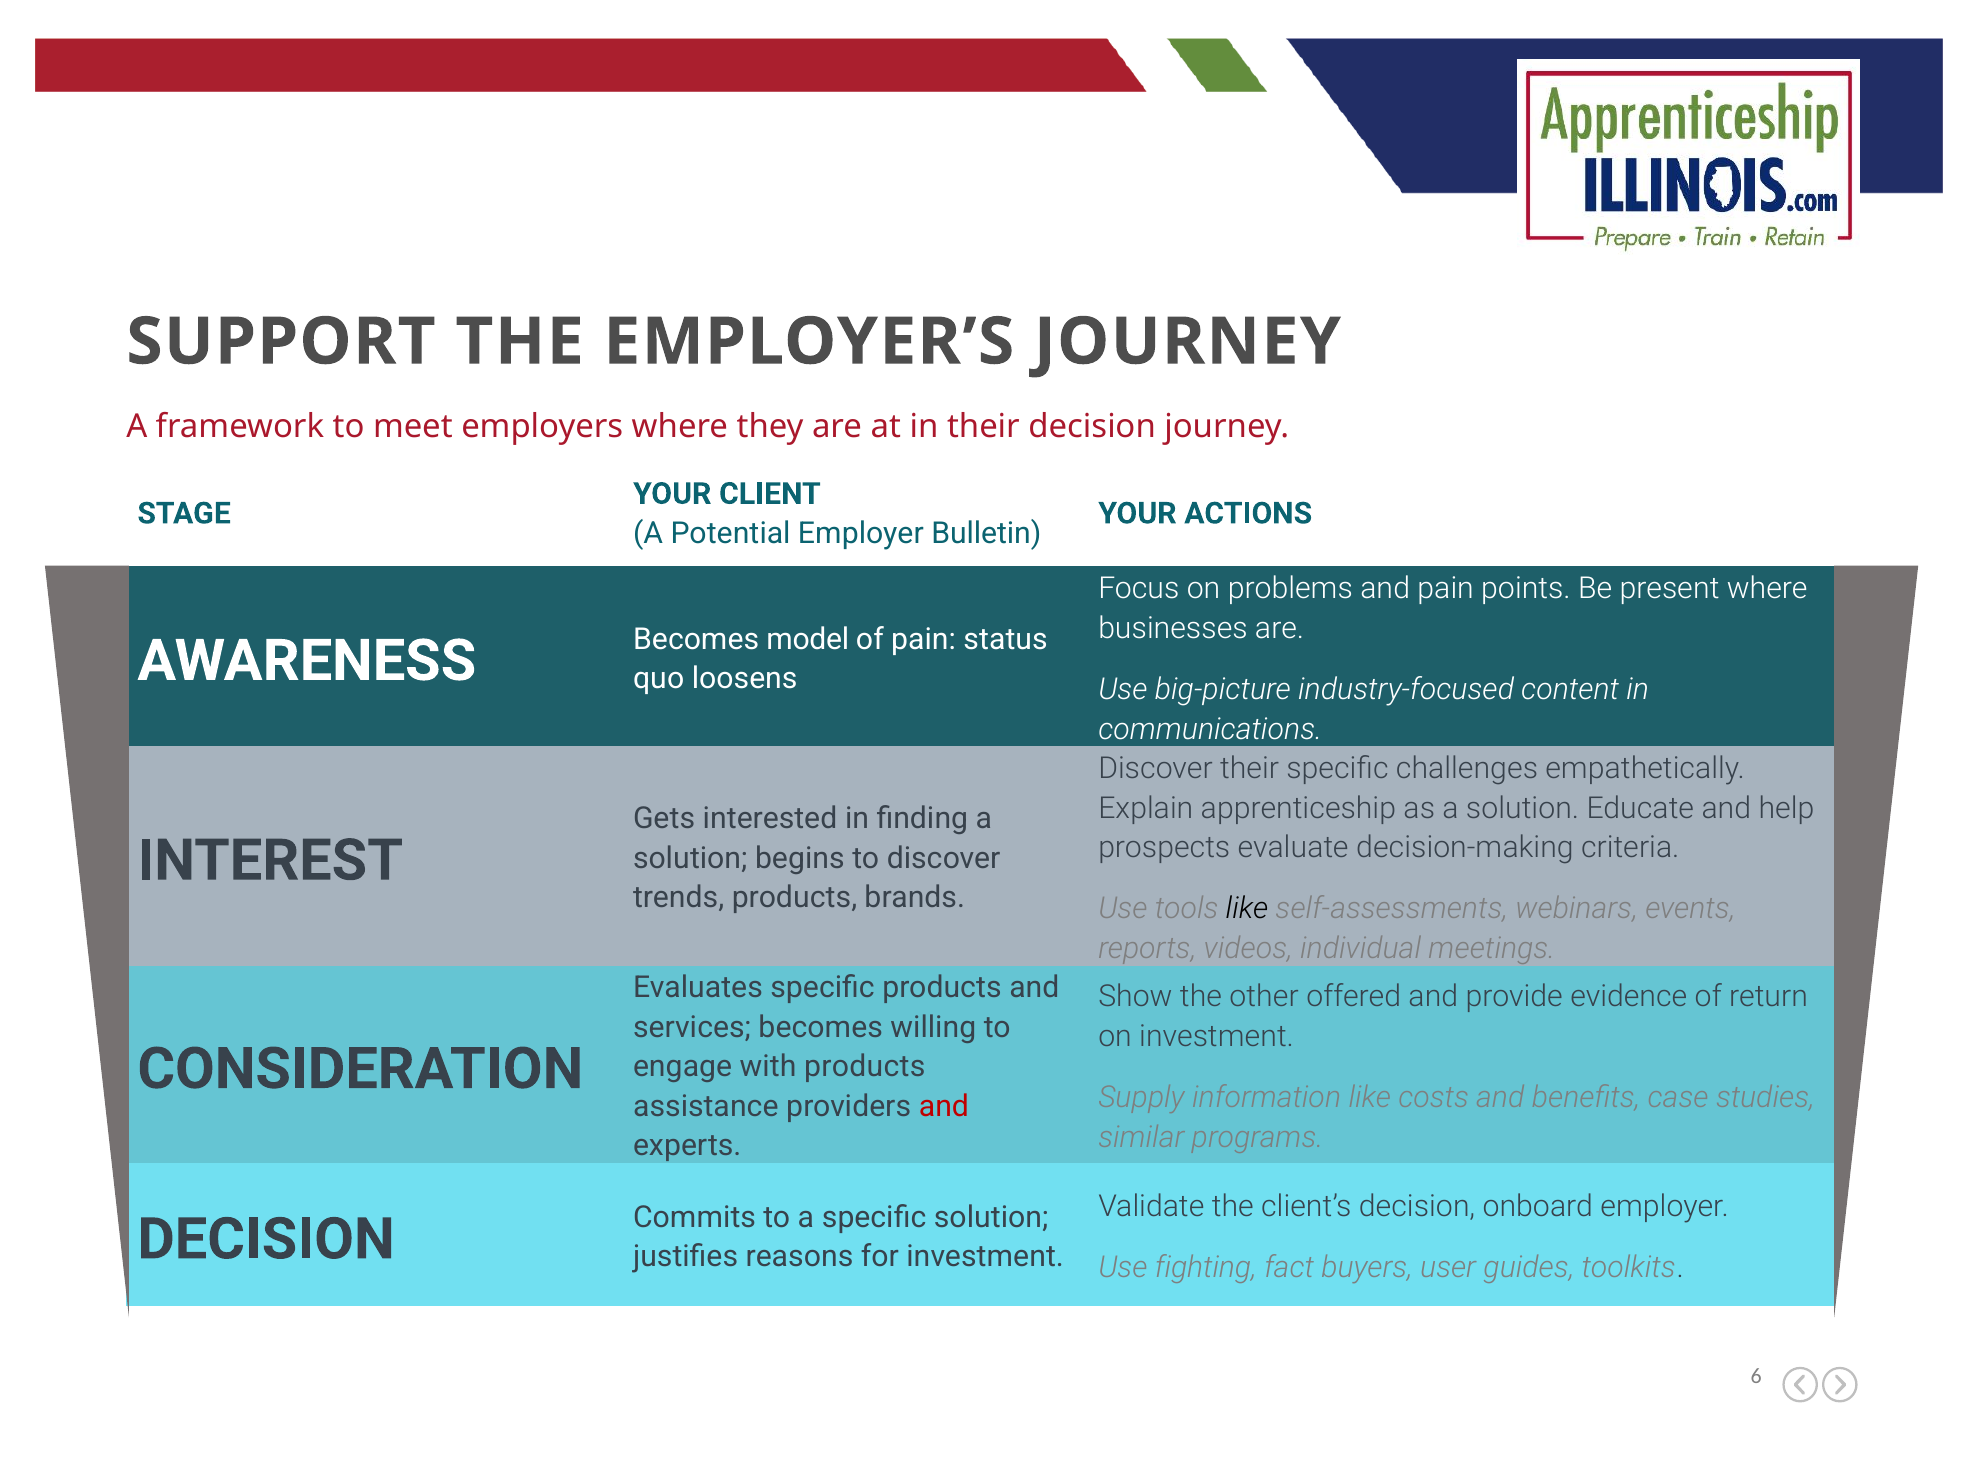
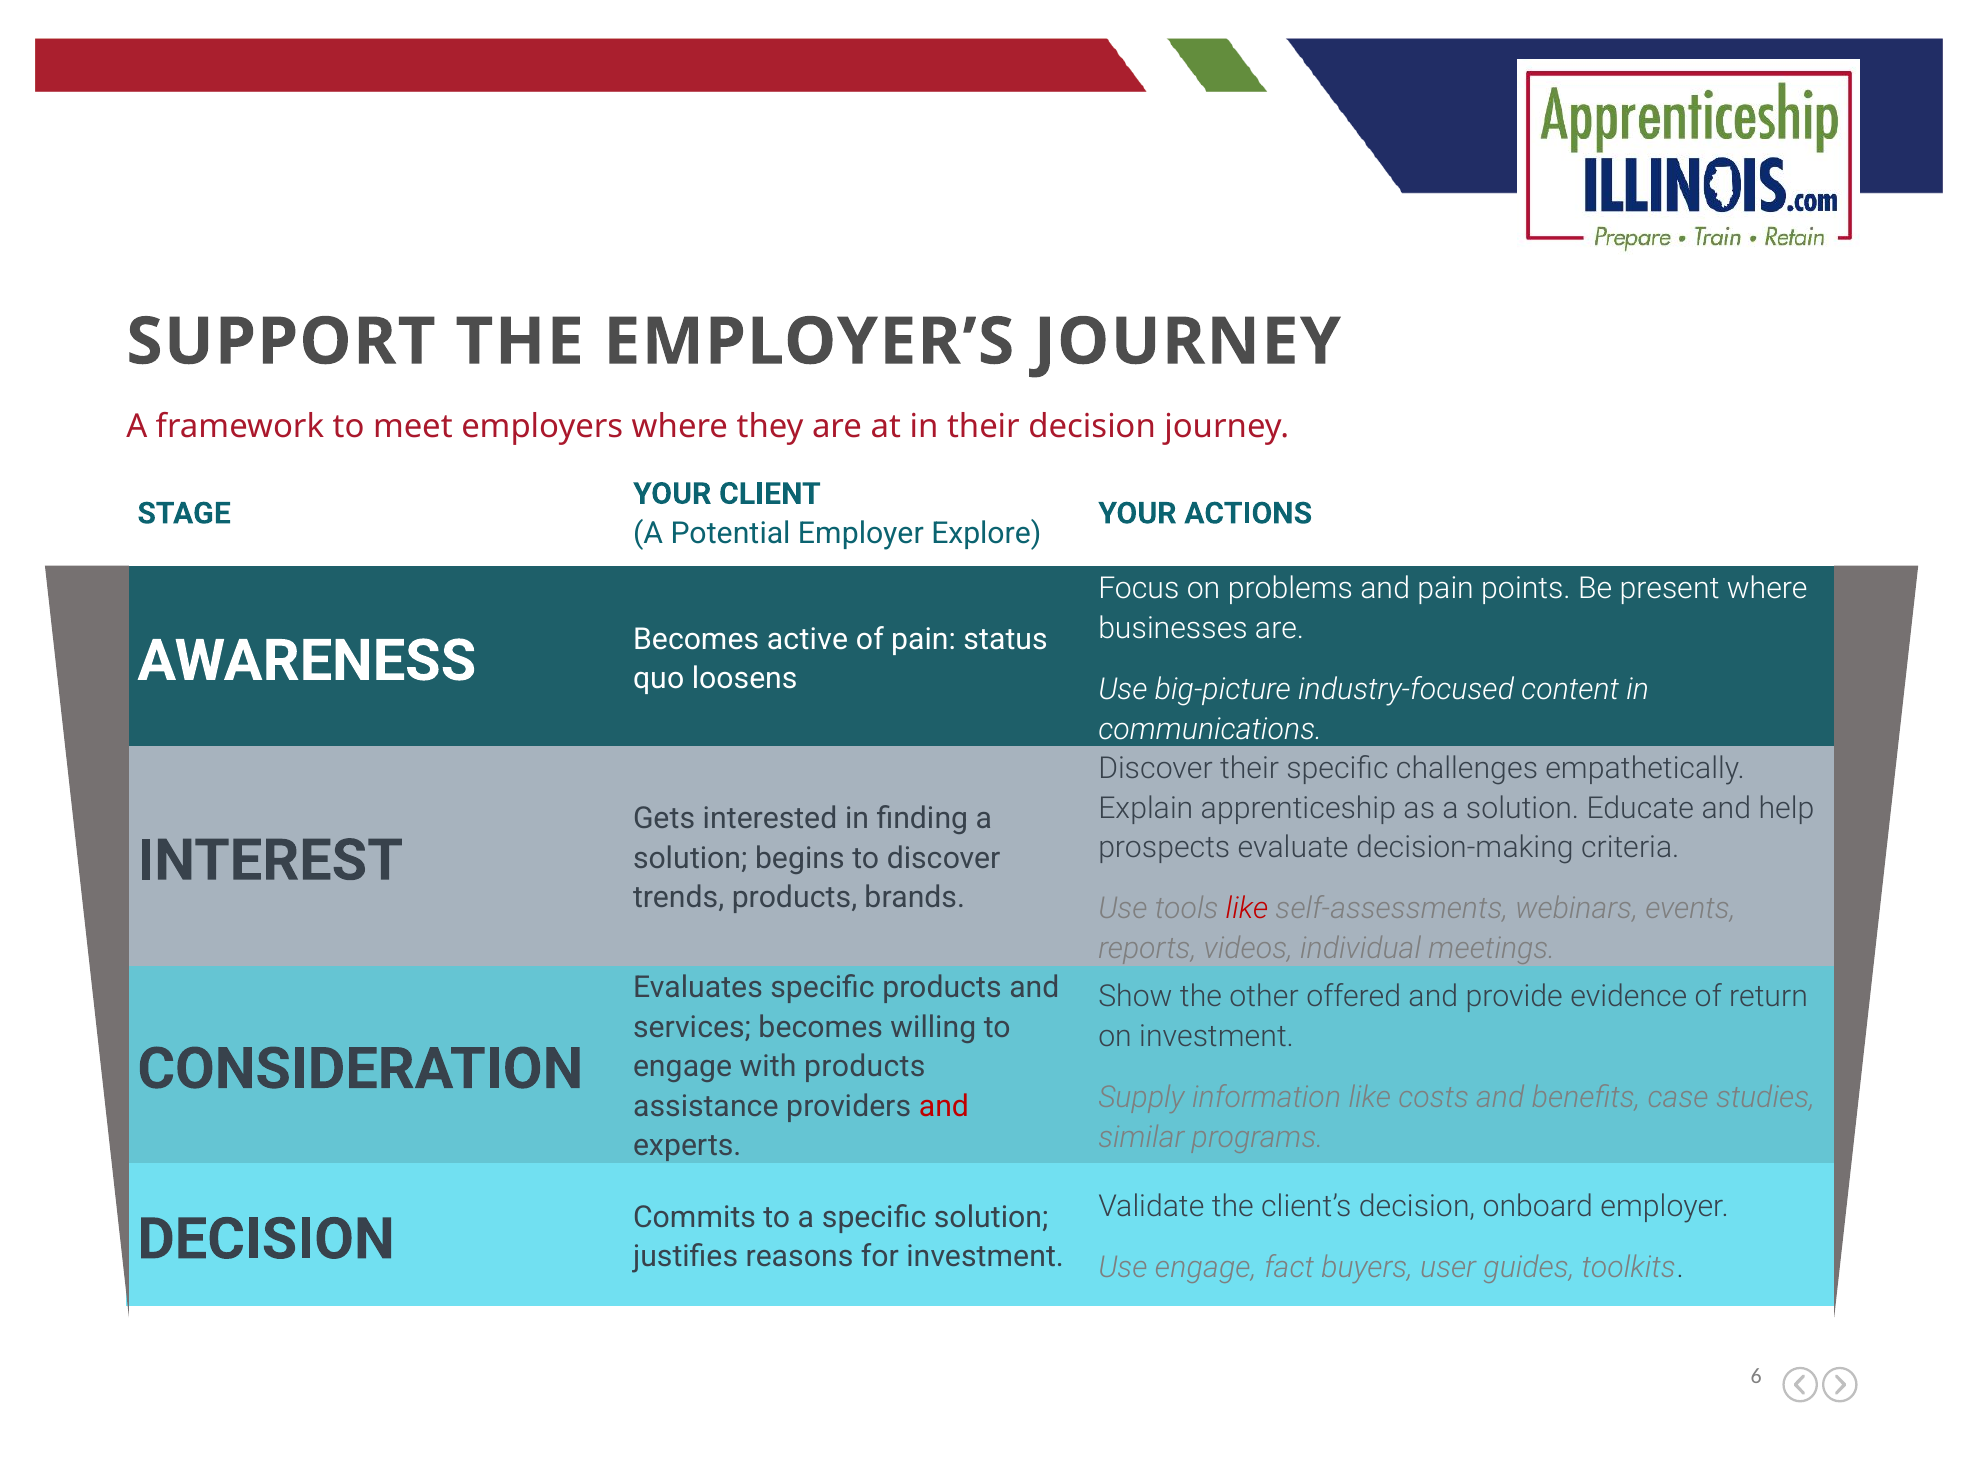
Bulletin: Bulletin -> Explore
model: model -> active
like at (1247, 909) colour: black -> red
Use fighting: fighting -> engage
